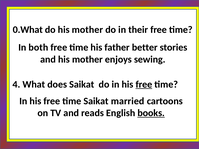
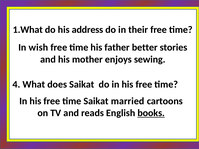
0.What: 0.What -> 1.What
do his mother: mother -> address
both: both -> wish
free at (144, 84) underline: present -> none
